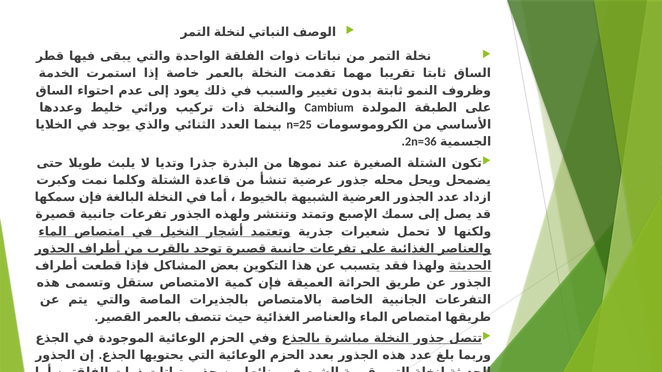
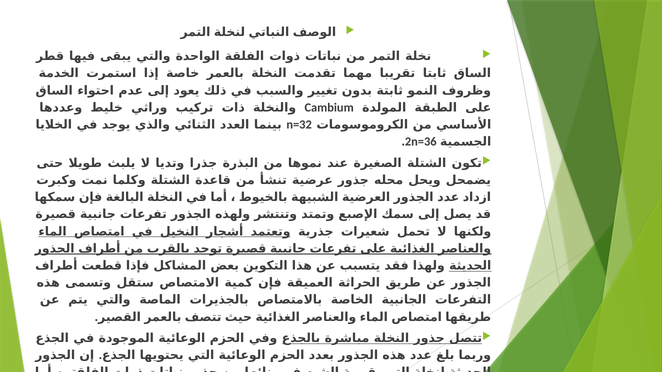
n=25: n=25 -> n=32
